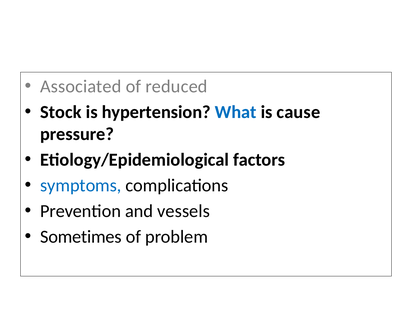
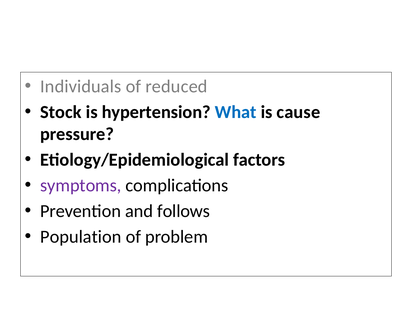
Associated: Associated -> Individuals
symptoms colour: blue -> purple
vessels: vessels -> follows
Sometimes: Sometimes -> Population
